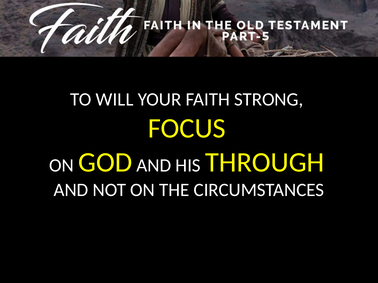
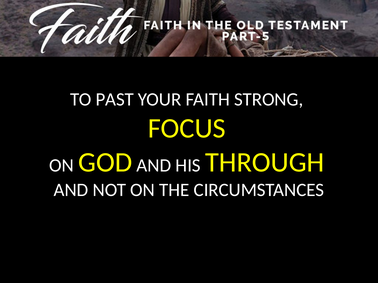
WILL: WILL -> PAST
